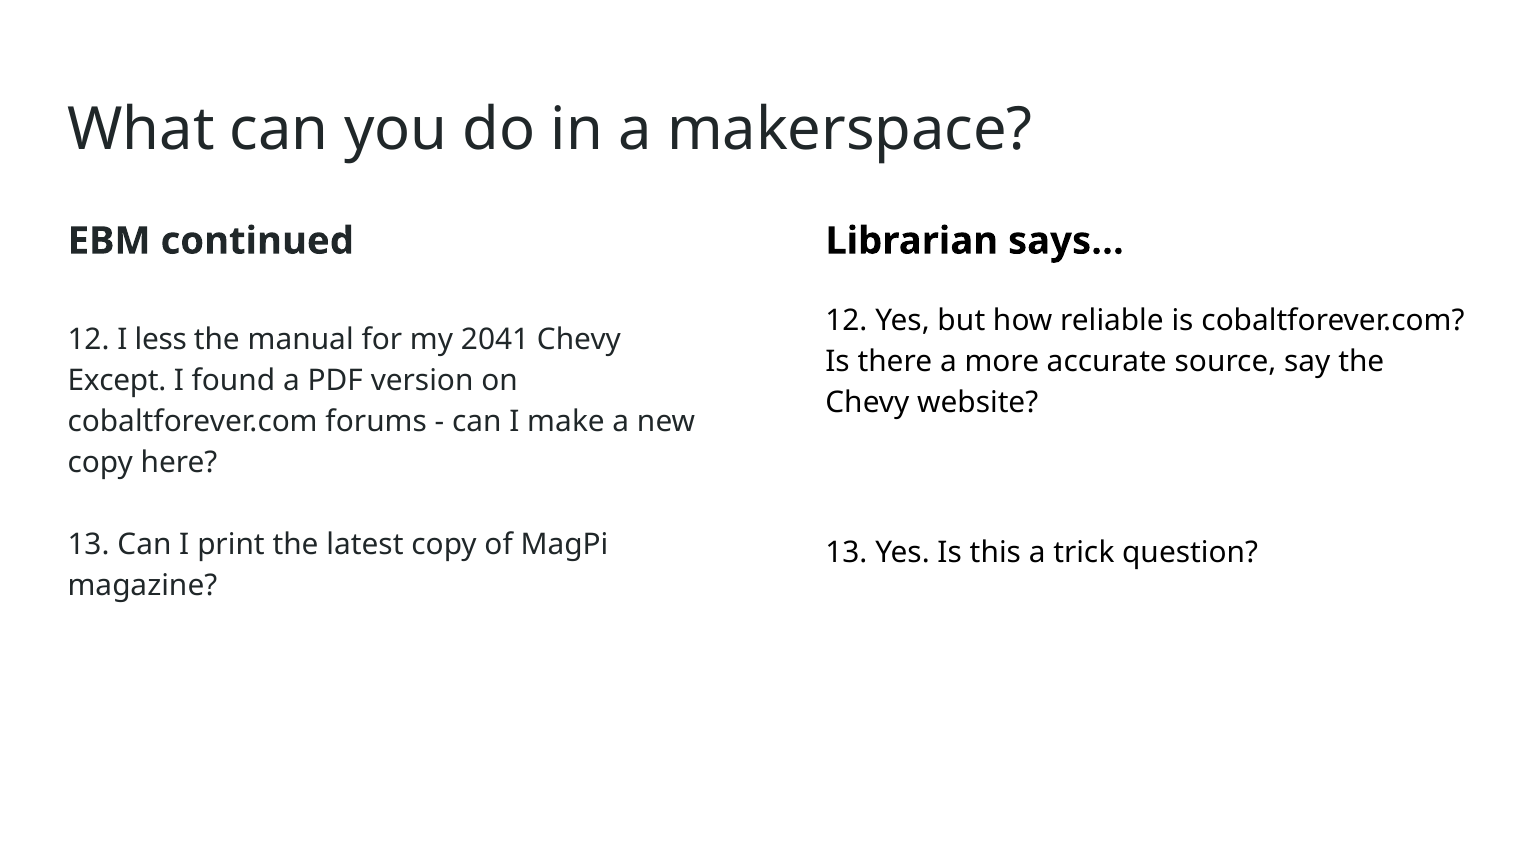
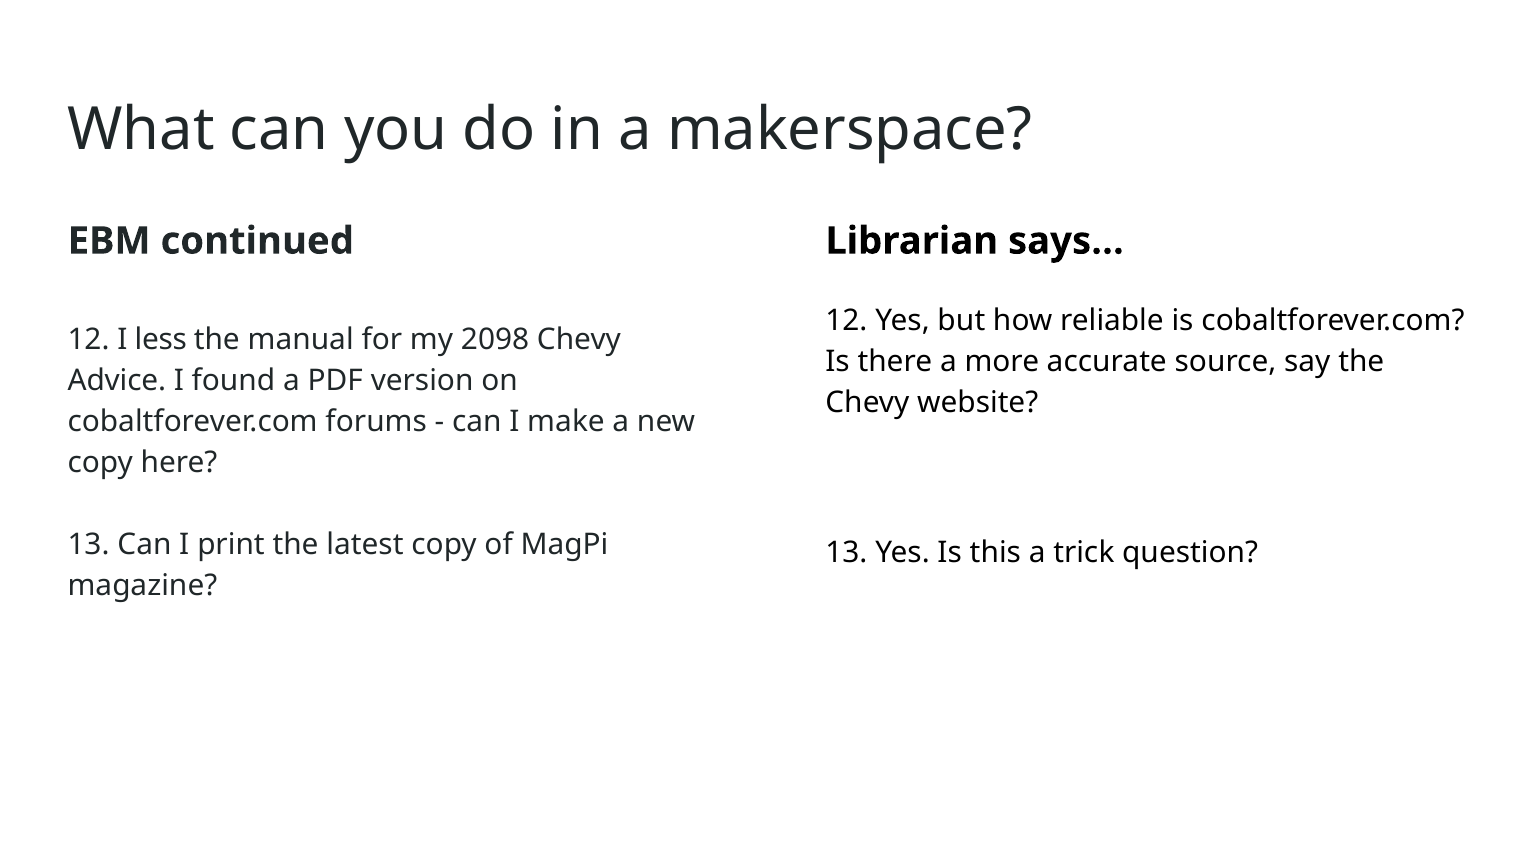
2041: 2041 -> 2098
Except: Except -> Advice
